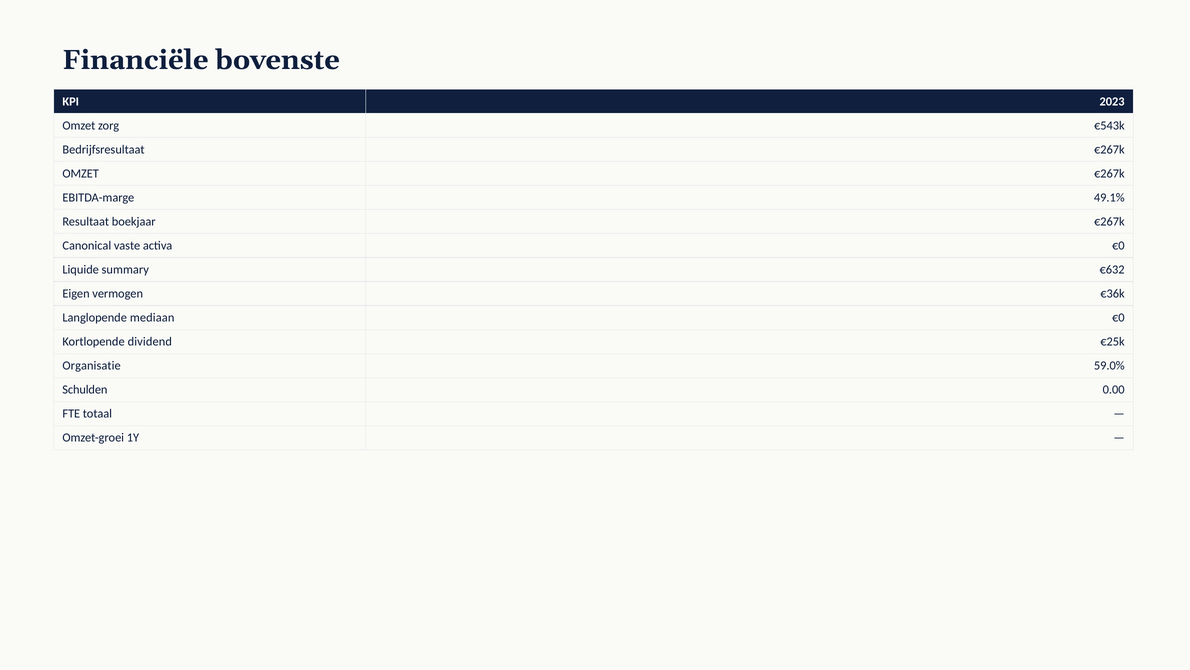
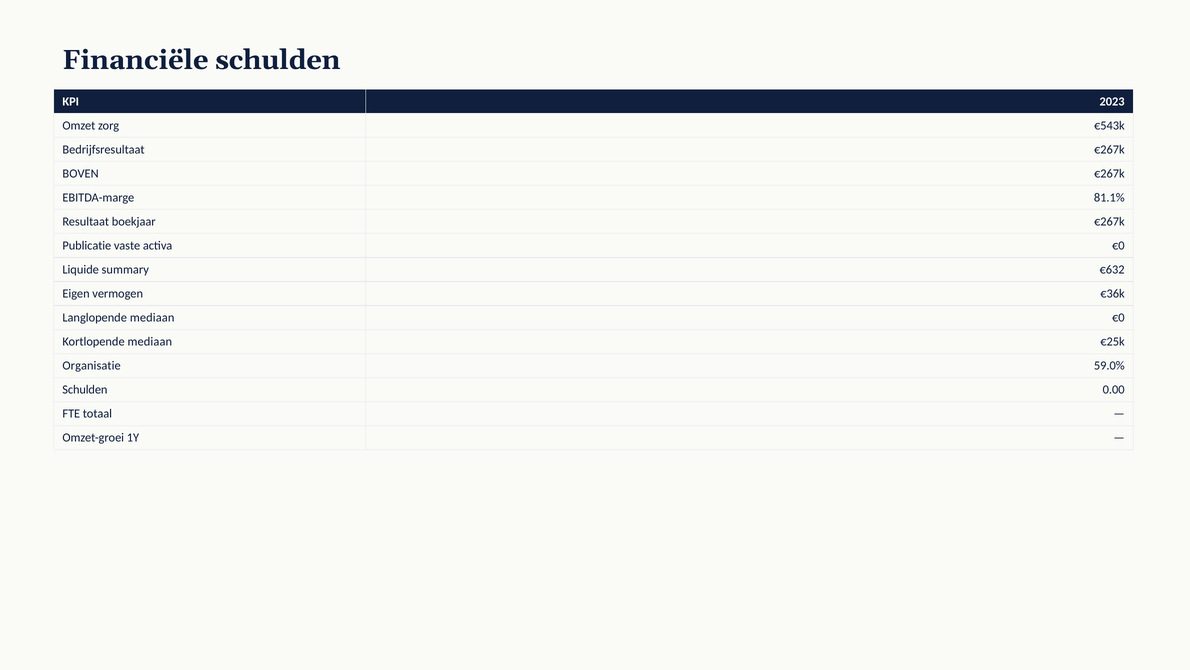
Financiële bovenste: bovenste -> schulden
OMZET at (81, 173): OMZET -> BOVEN
49.1%: 49.1% -> 81.1%
Canonical: Canonical -> Publicatie
Kortlopende dividend: dividend -> mediaan
